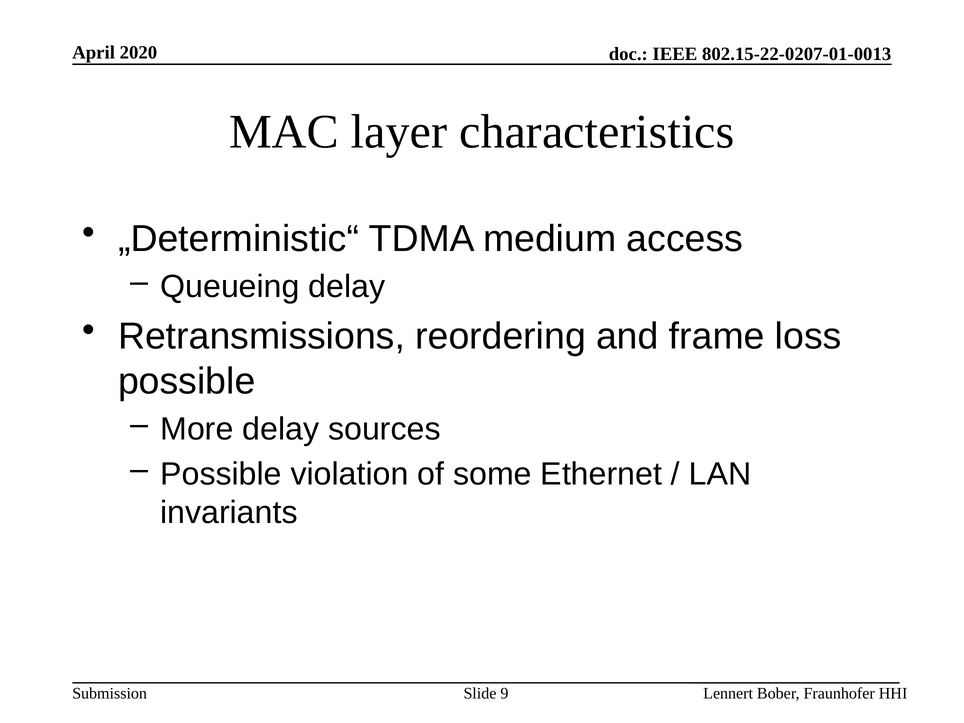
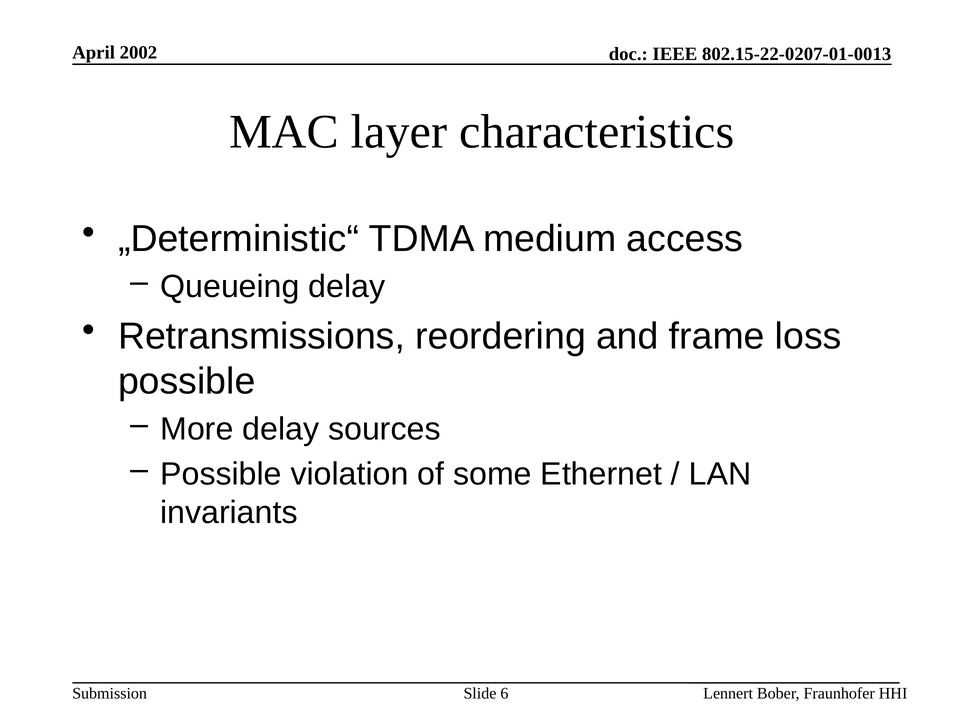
2020: 2020 -> 2002
9: 9 -> 6
